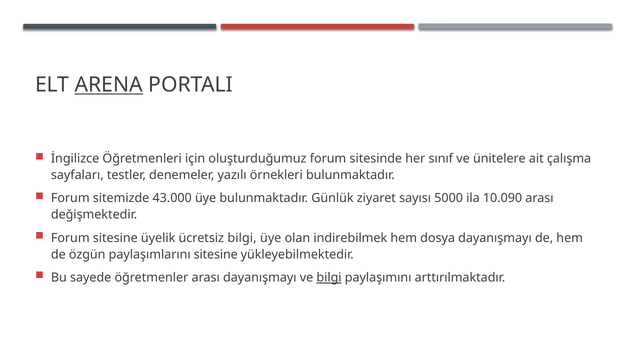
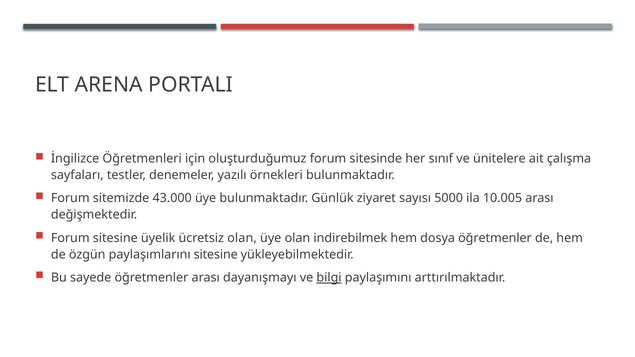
ARENA underline: present -> none
10.090: 10.090 -> 10.005
ücretsiz bilgi: bilgi -> olan
dosya dayanışmayı: dayanışmayı -> öğretmenler
